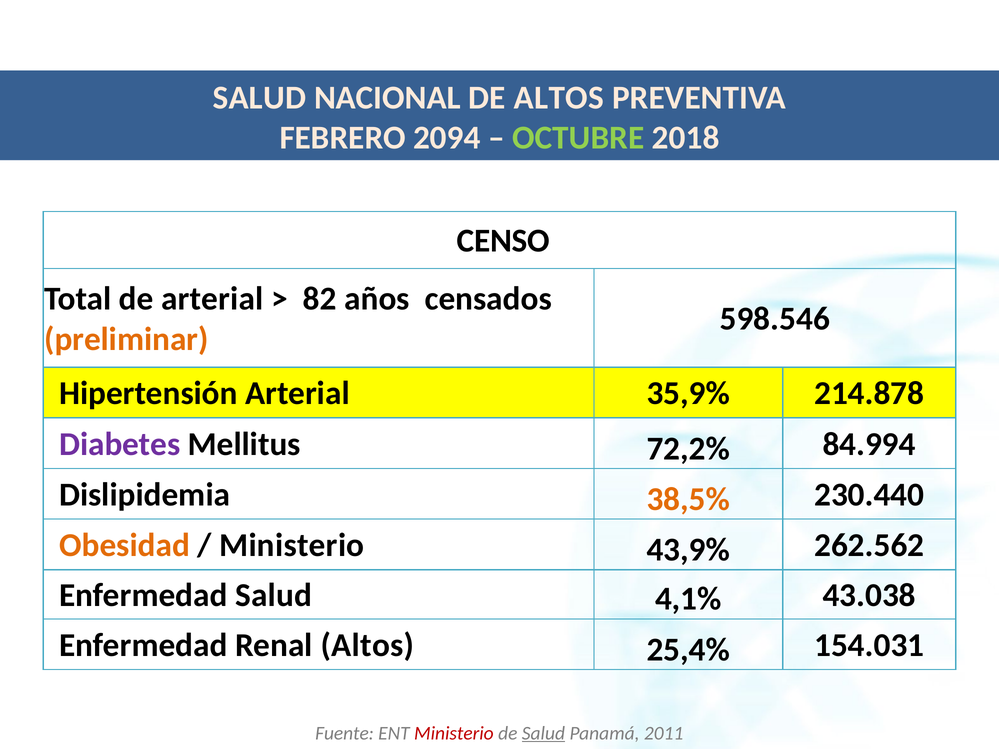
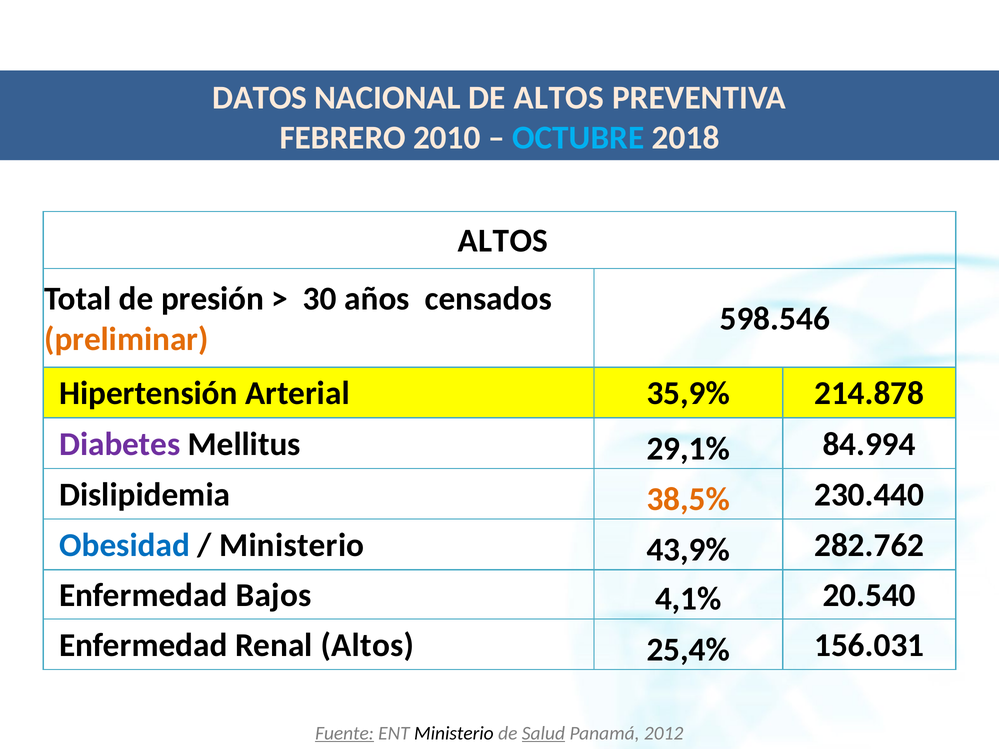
SALUD at (259, 98): SALUD -> DATOS
2094: 2094 -> 2010
OCTUBRE colour: light green -> light blue
CENSO at (503, 241): CENSO -> ALTOS
de arterial: arterial -> presión
82: 82 -> 30
72,2%: 72,2% -> 29,1%
Obesidad colour: orange -> blue
262.562: 262.562 -> 282.762
Enfermedad Salud: Salud -> Bajos
43.038: 43.038 -> 20.540
154.031: 154.031 -> 156.031
Fuente underline: none -> present
Ministerio at (454, 734) colour: red -> black
2011: 2011 -> 2012
